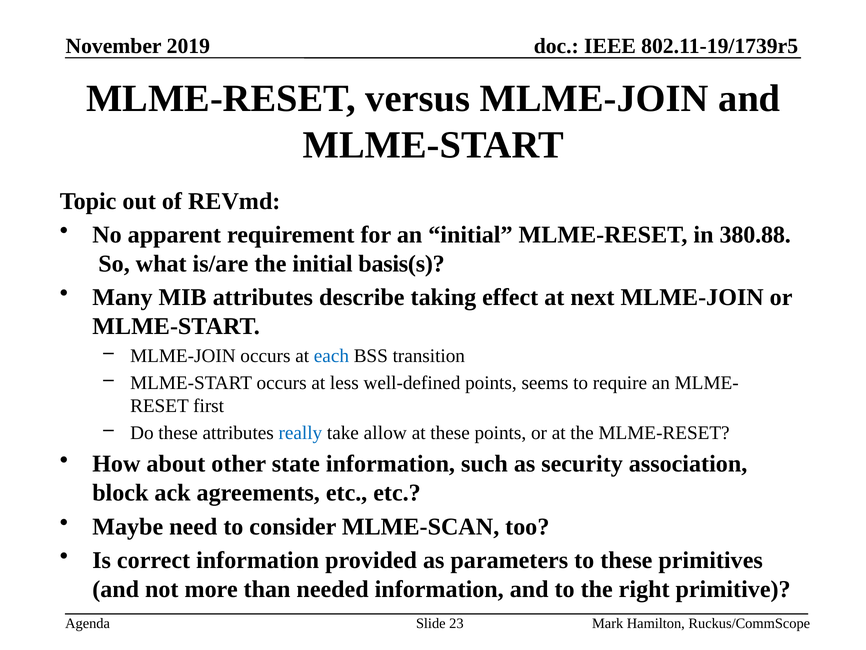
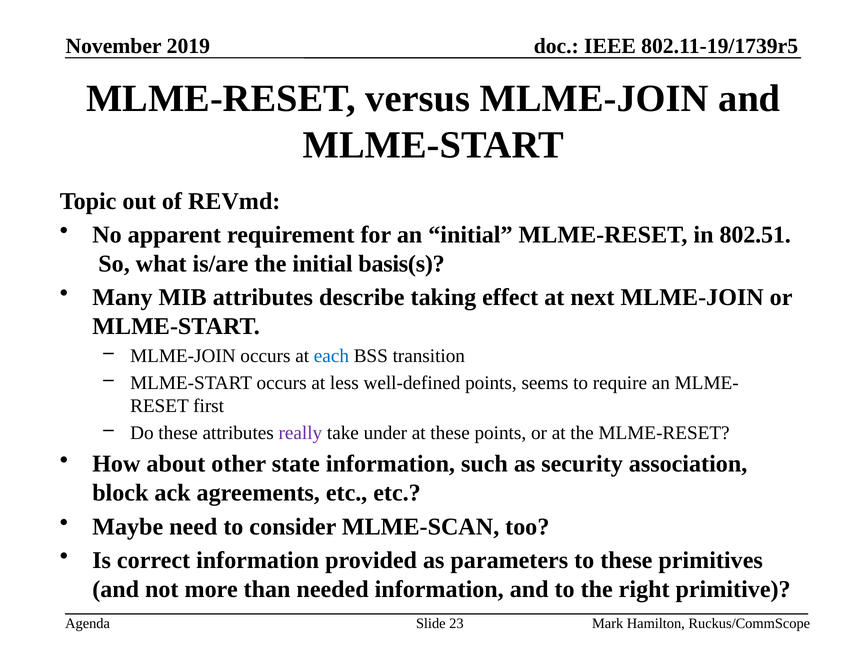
380.88: 380.88 -> 802.51
really colour: blue -> purple
allow: allow -> under
